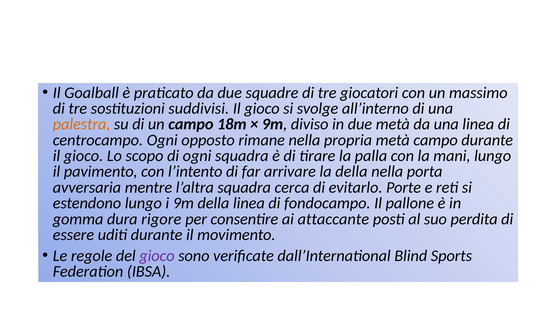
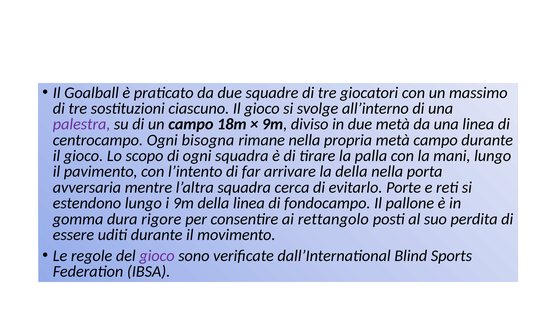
suddivisi: suddivisi -> ciascuno
palestra colour: orange -> purple
opposto: opposto -> bisogna
attaccante: attaccante -> rettangolo
